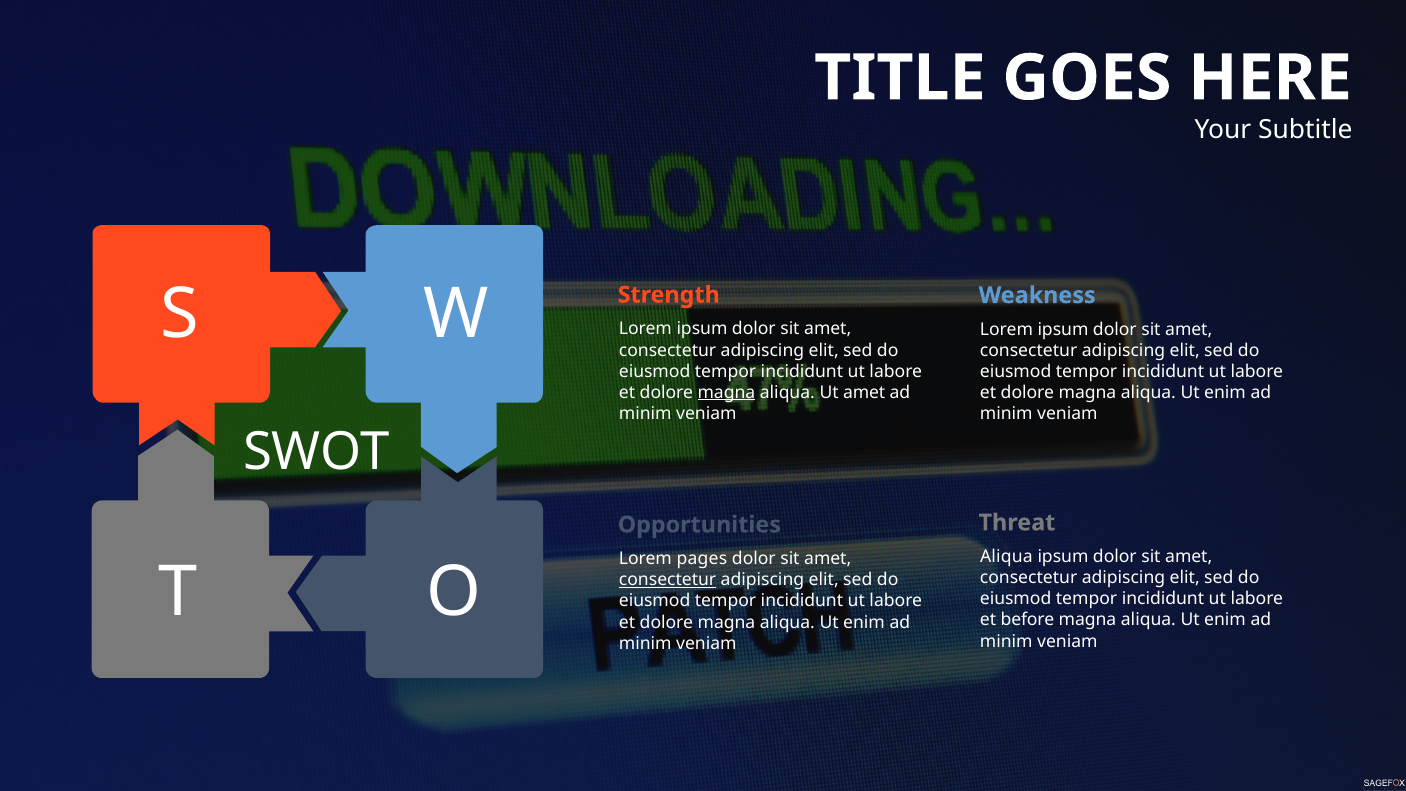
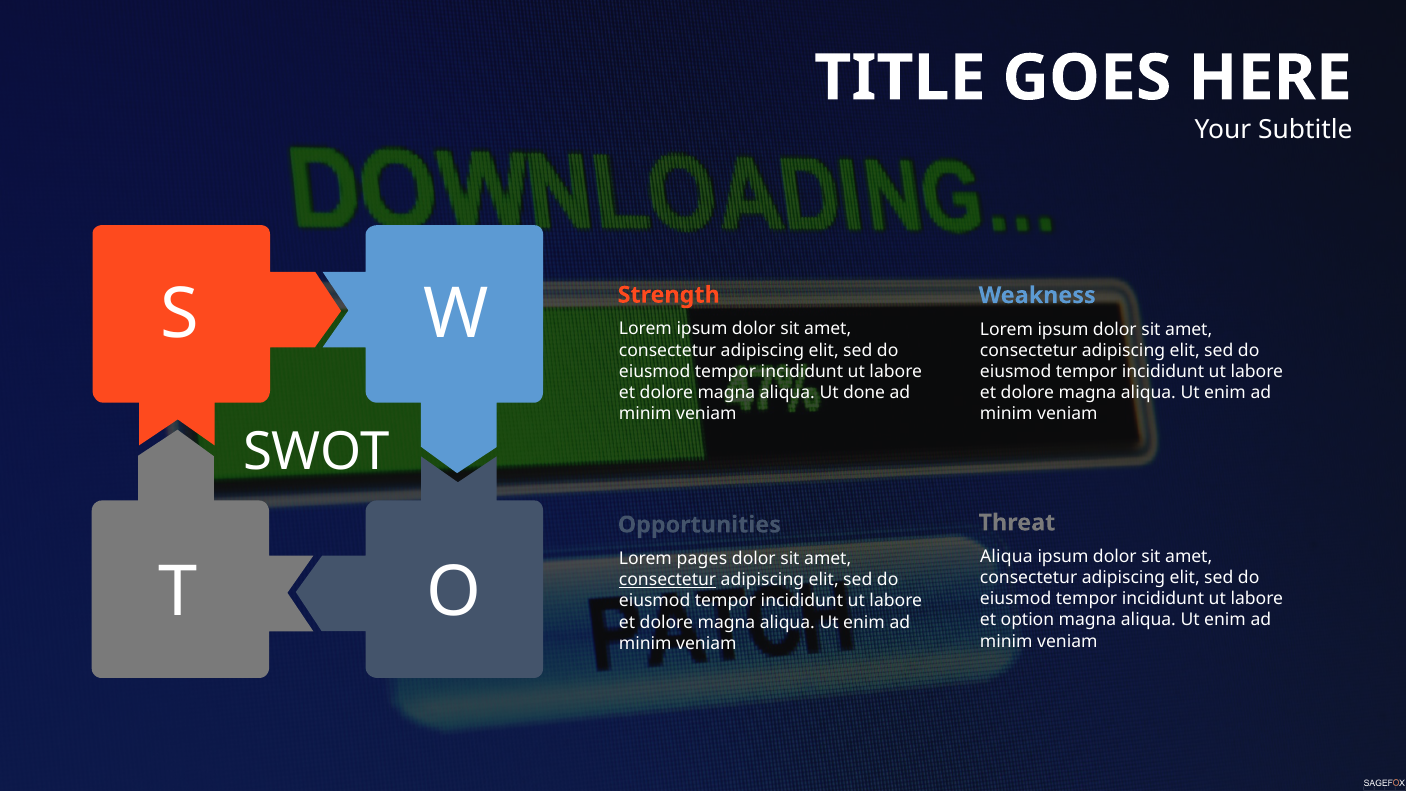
magna at (726, 392) underline: present -> none
Ut amet: amet -> done
before: before -> option
